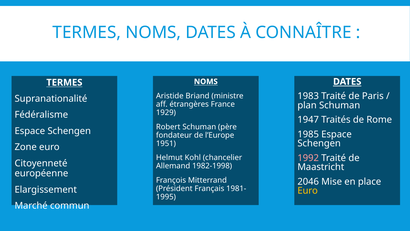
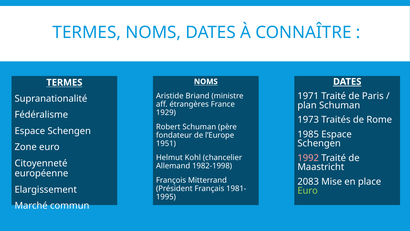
1983: 1983 -> 1971
1947: 1947 -> 1973
2046: 2046 -> 2083
Euro at (308, 191) colour: yellow -> light green
